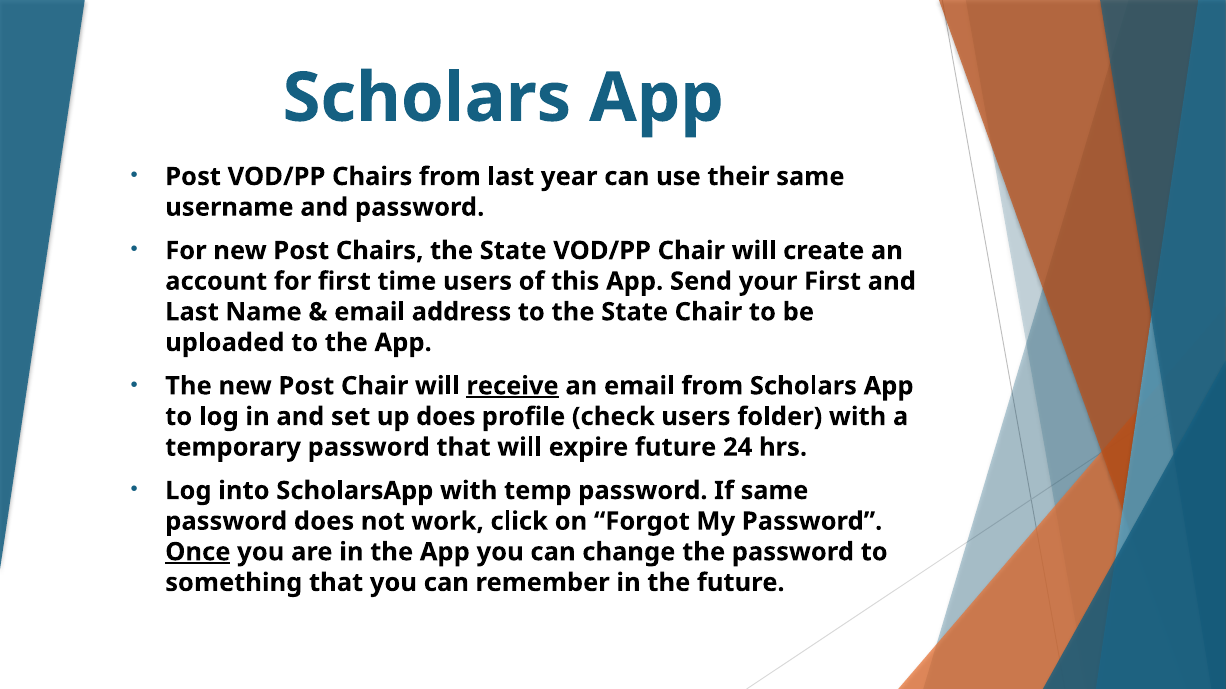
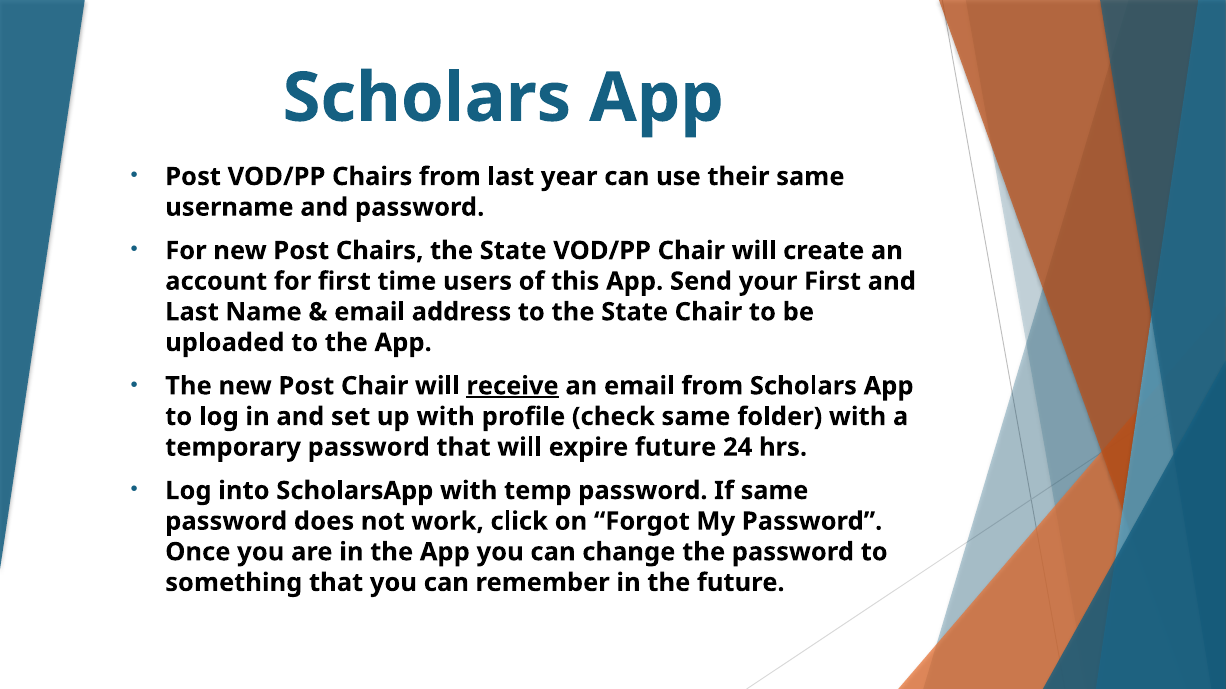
up does: does -> with
check users: users -> same
Once underline: present -> none
